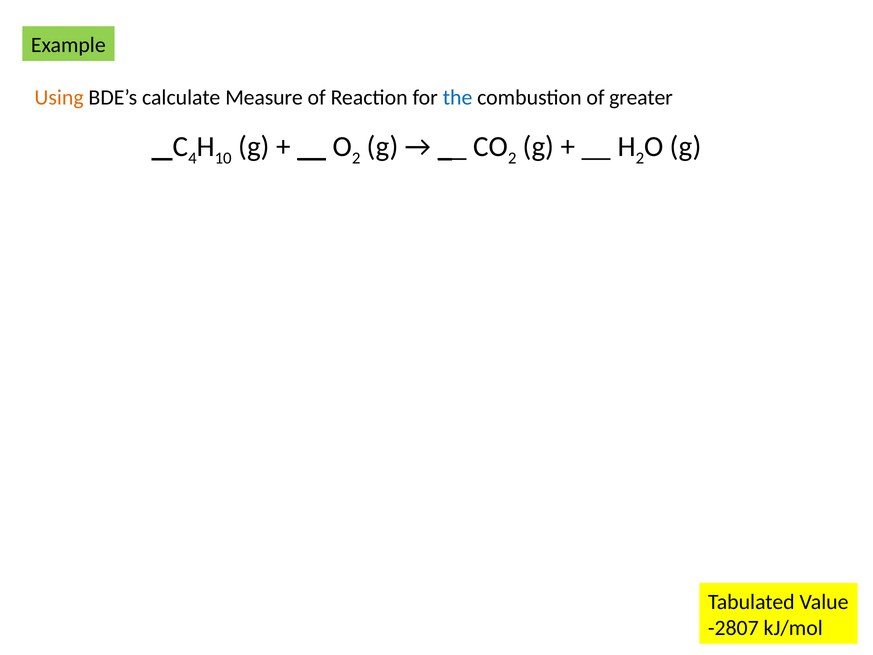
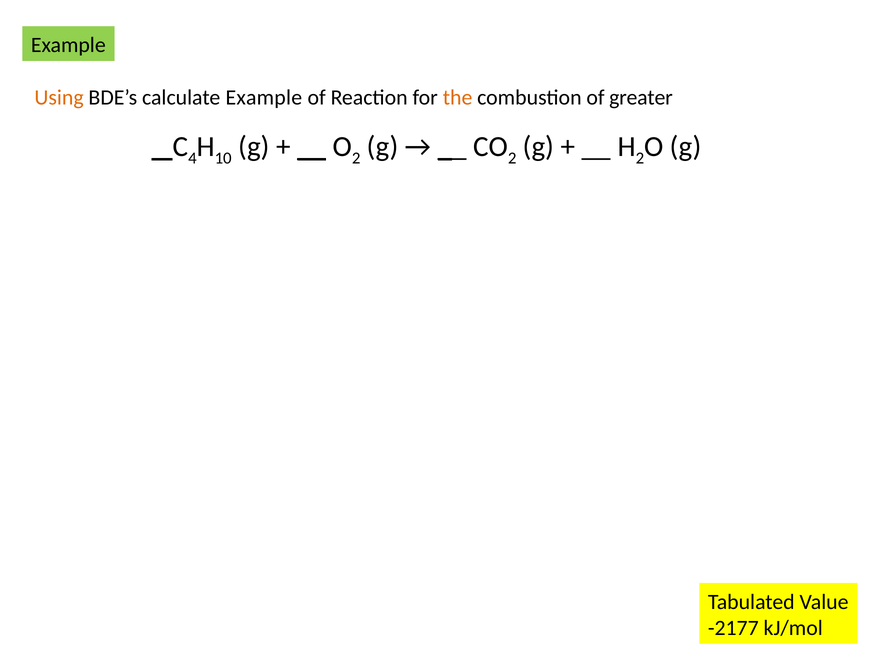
calculate Measure: Measure -> Example
the colour: blue -> orange
-2807: -2807 -> -2177
